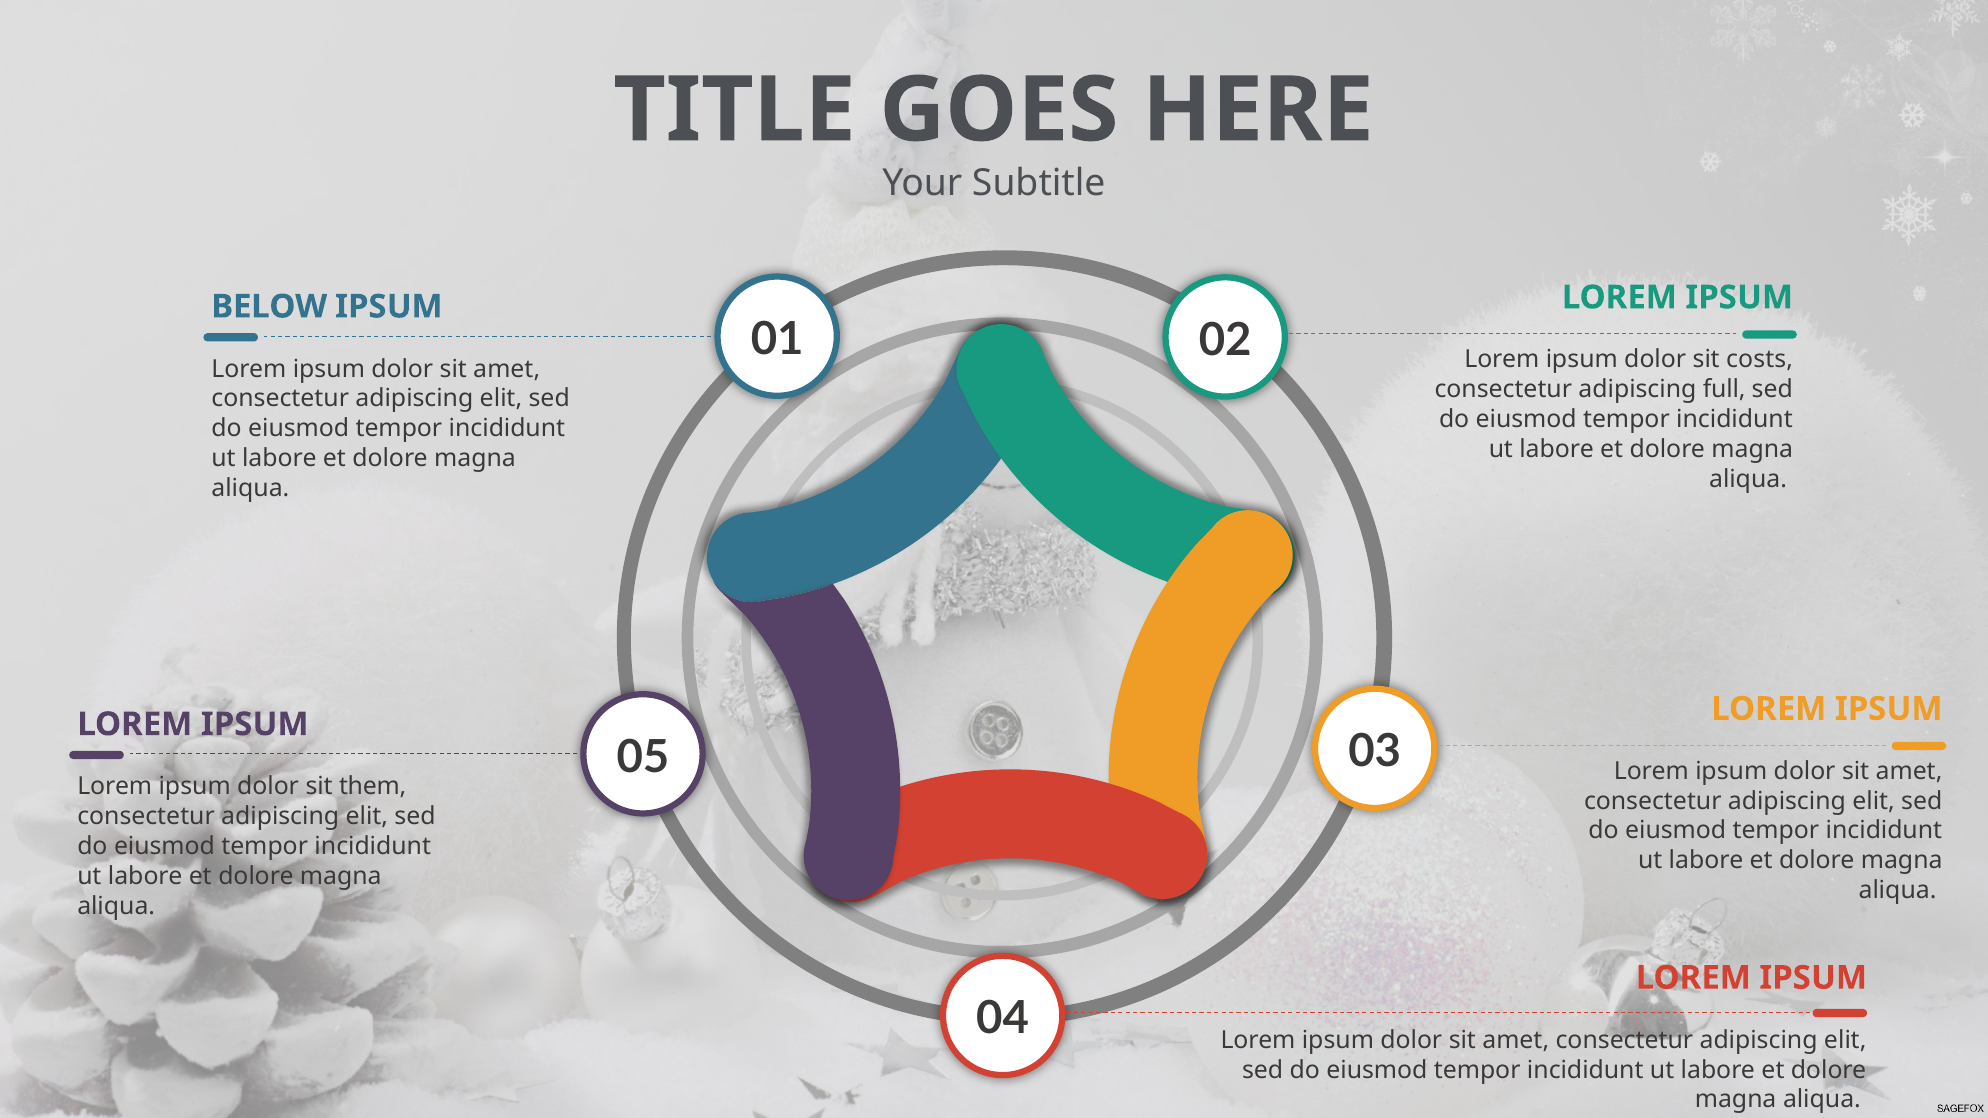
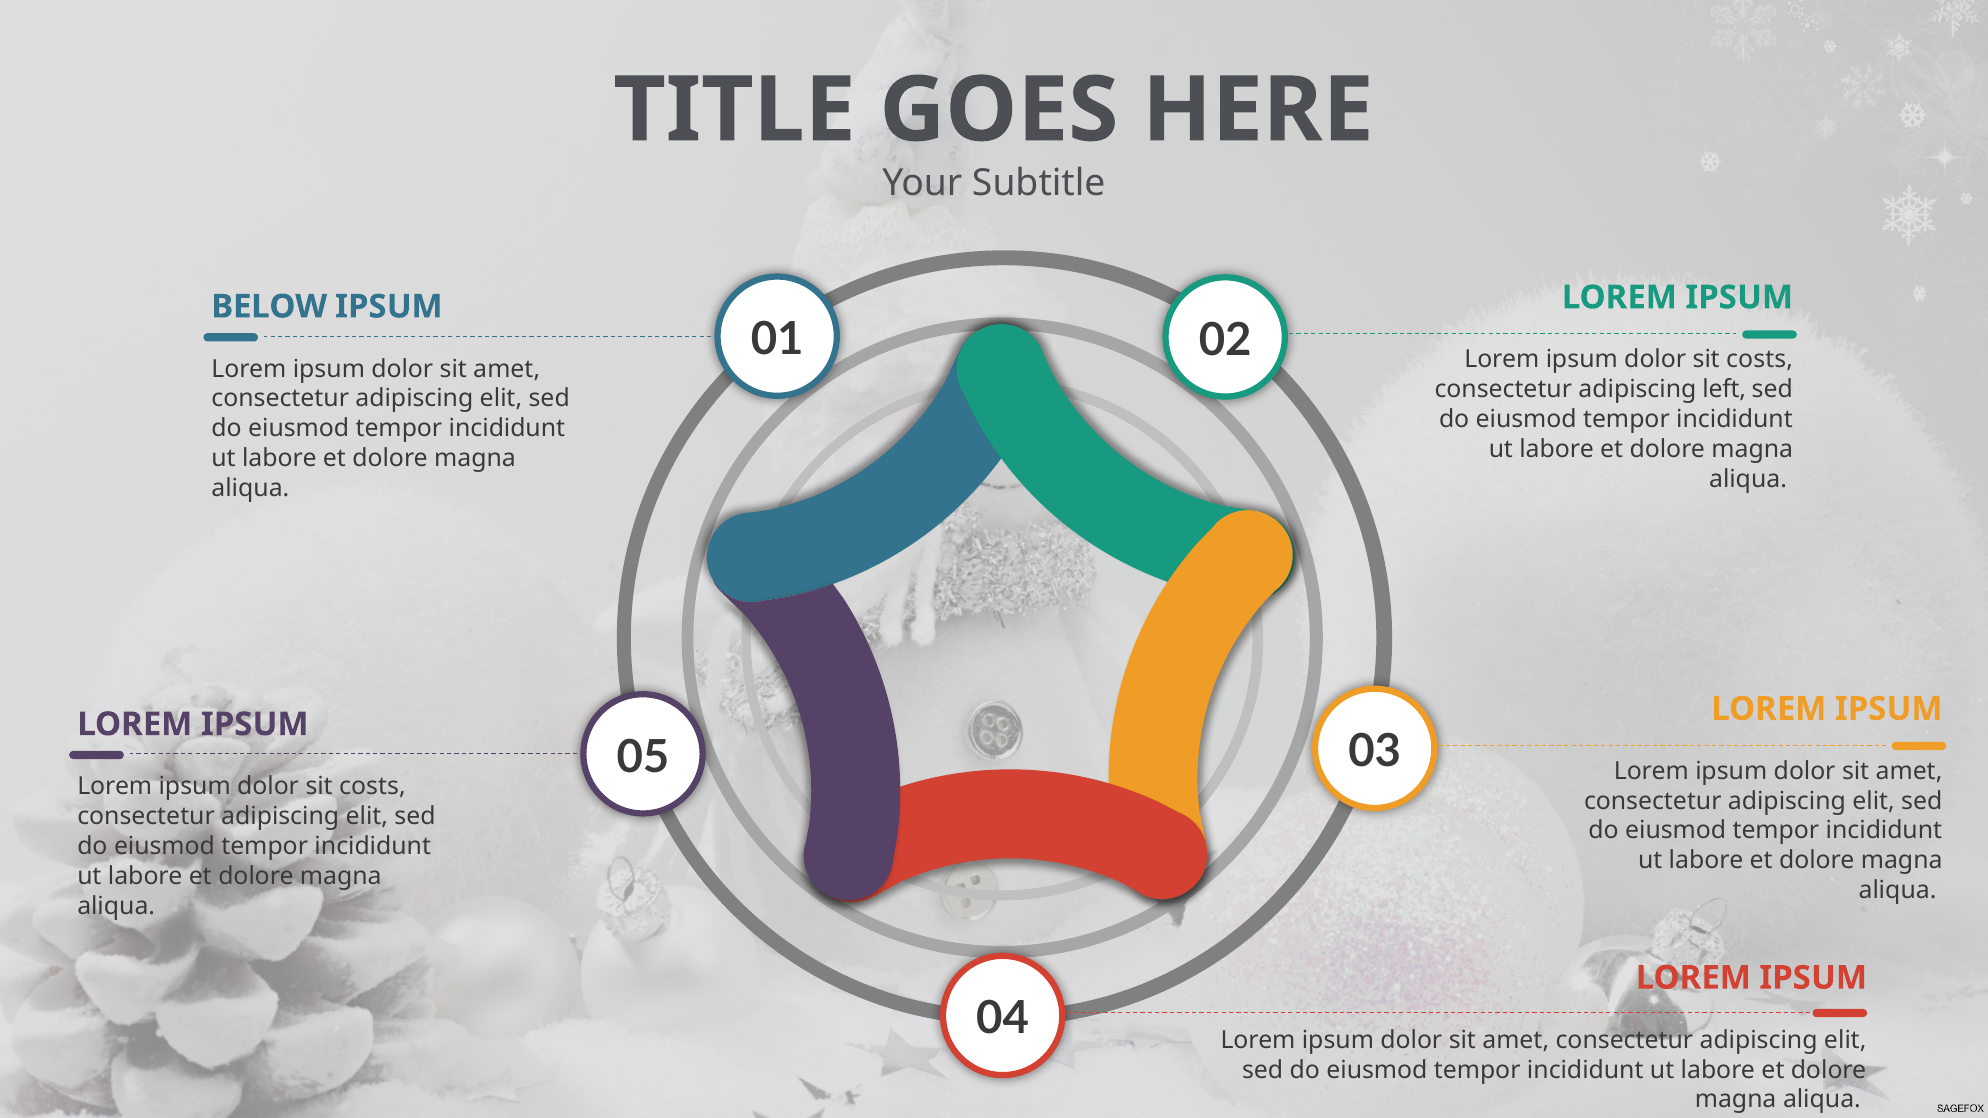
full: full -> left
them at (373, 787): them -> costs
